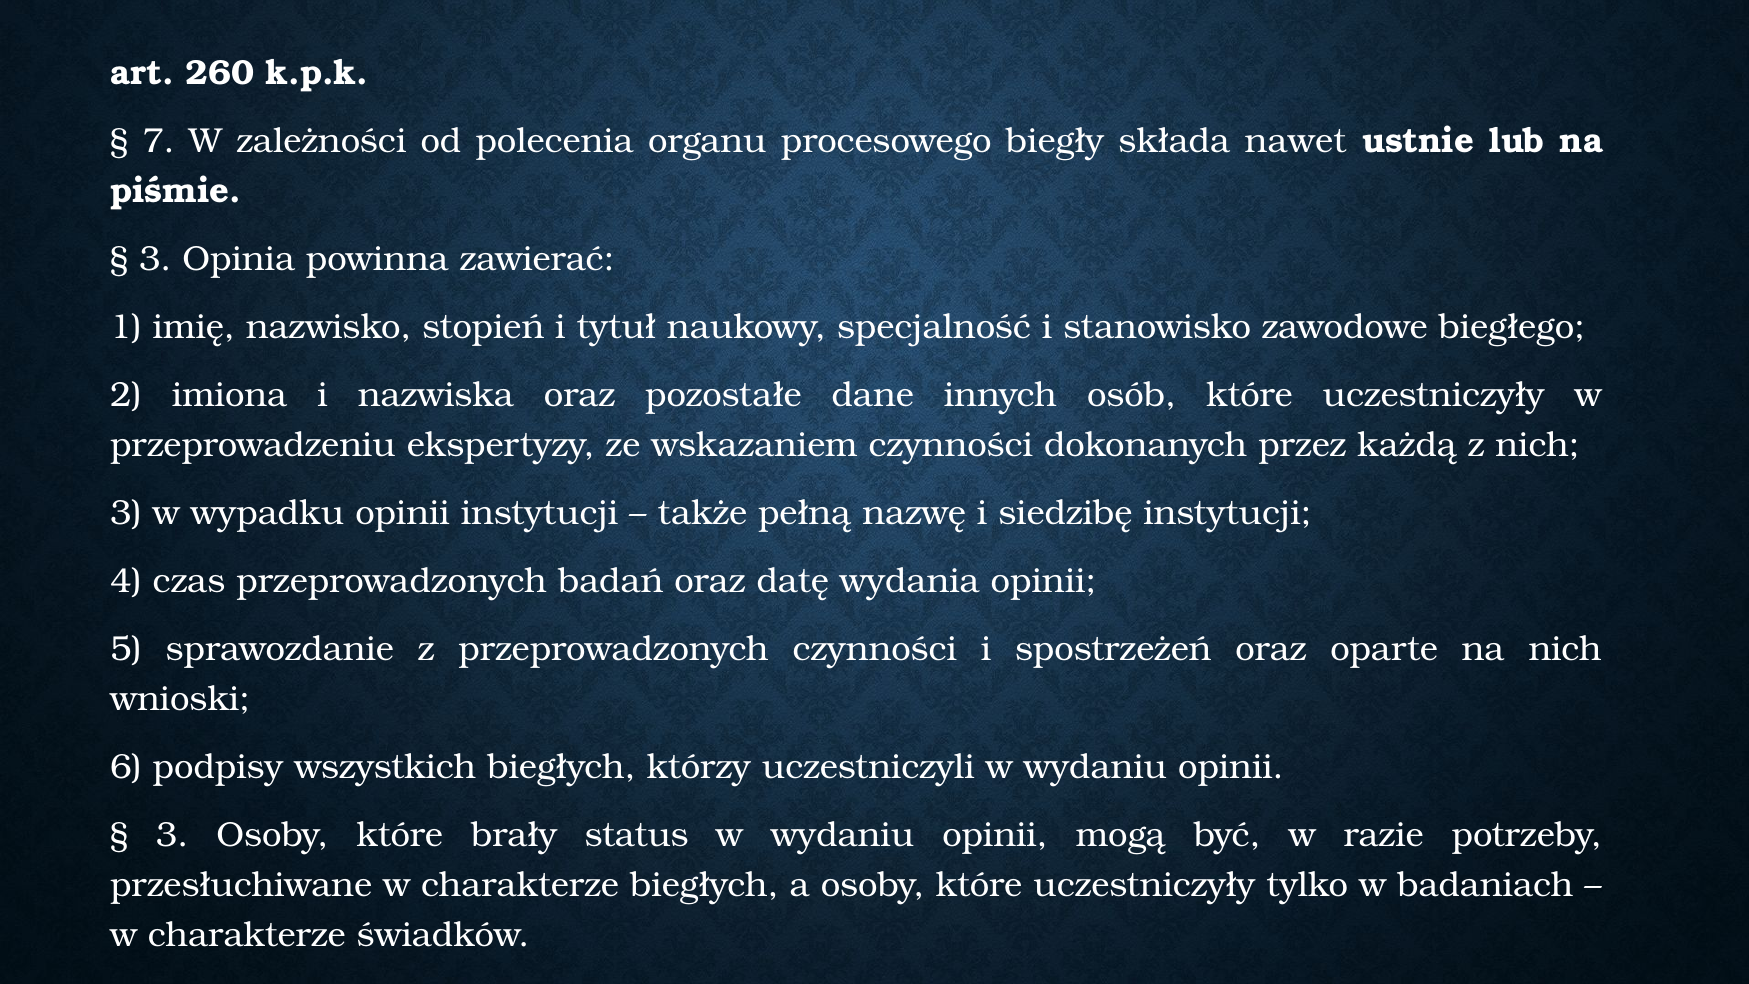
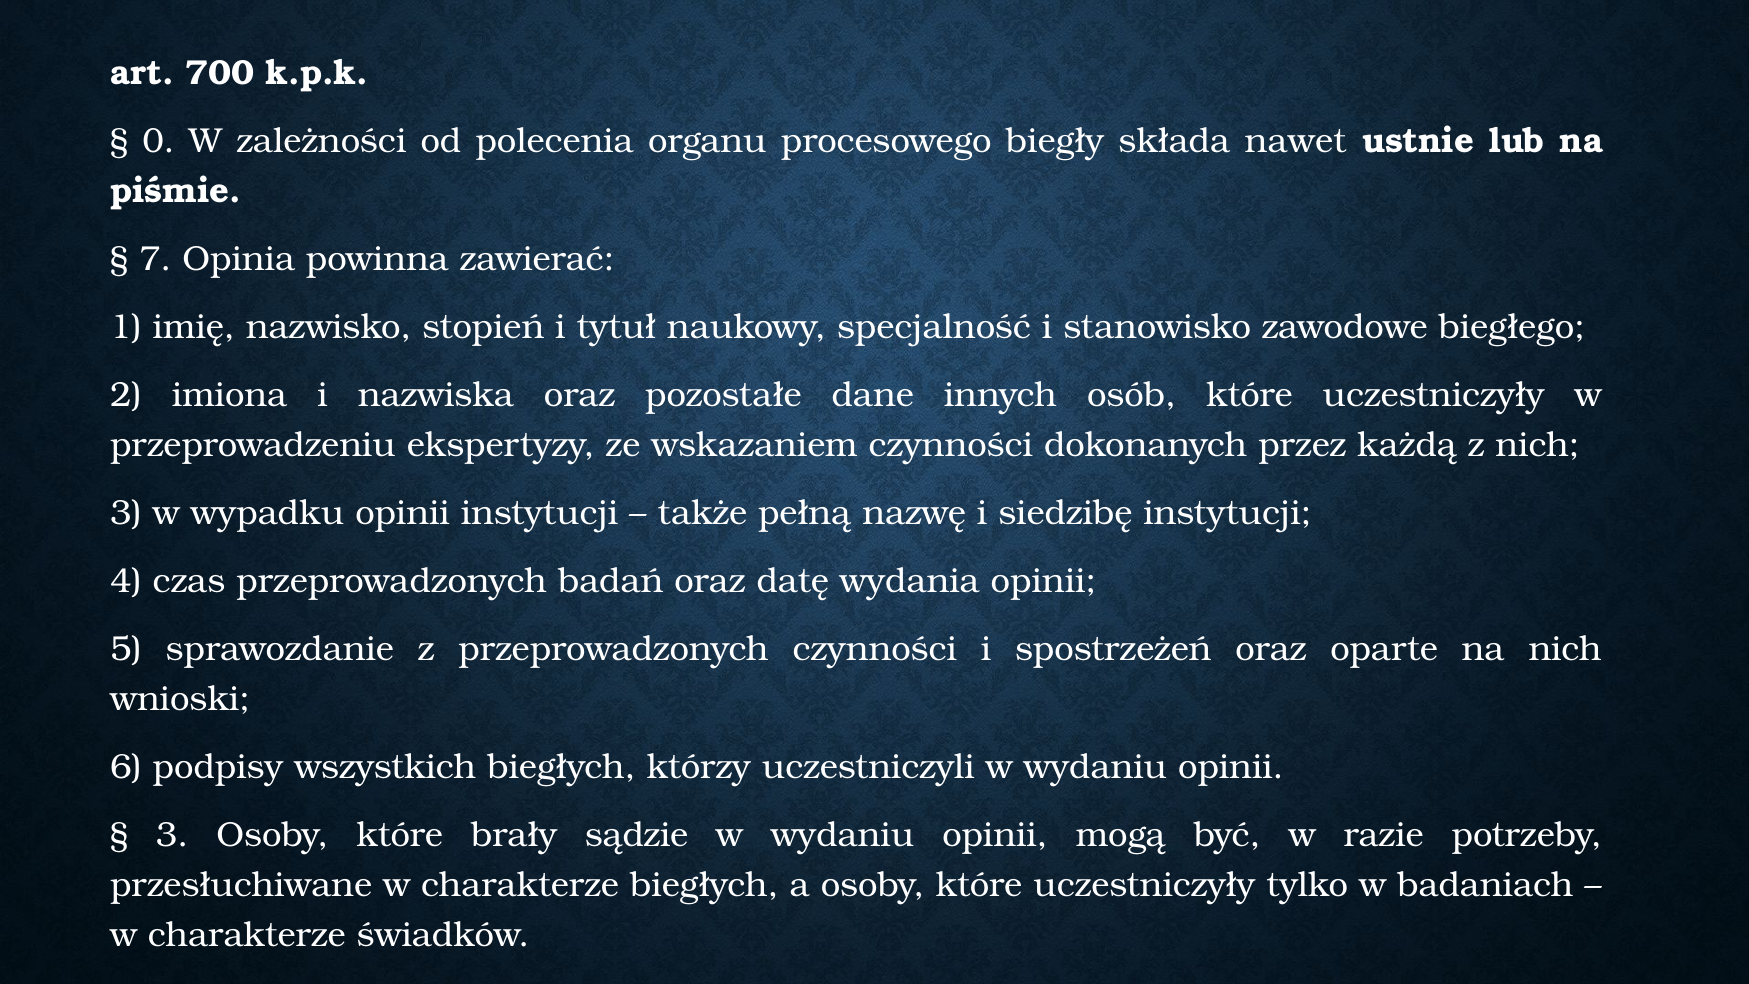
260: 260 -> 700
7: 7 -> 0
3 at (155, 259): 3 -> 7
status: status -> sądzie
